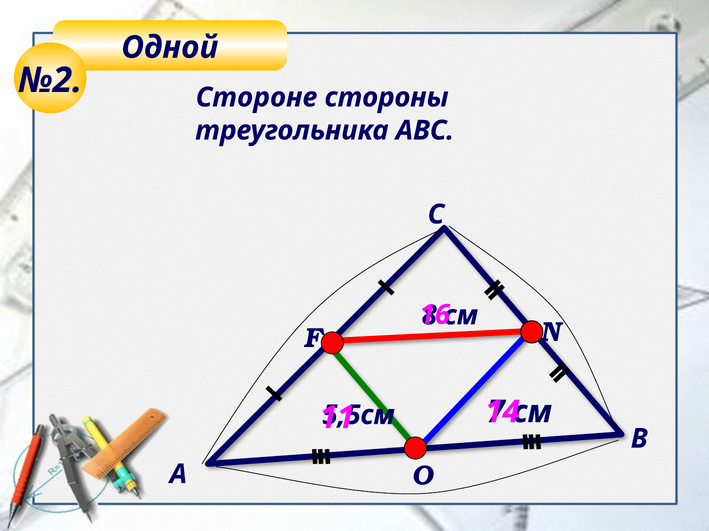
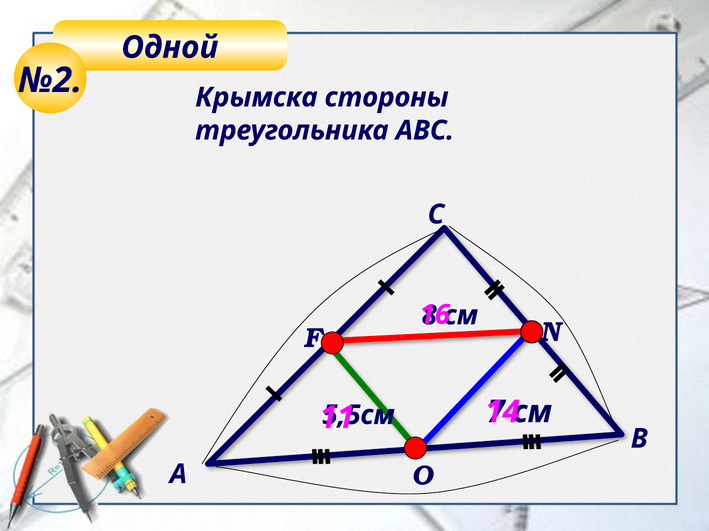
Стороне: Стороне -> Крымска
